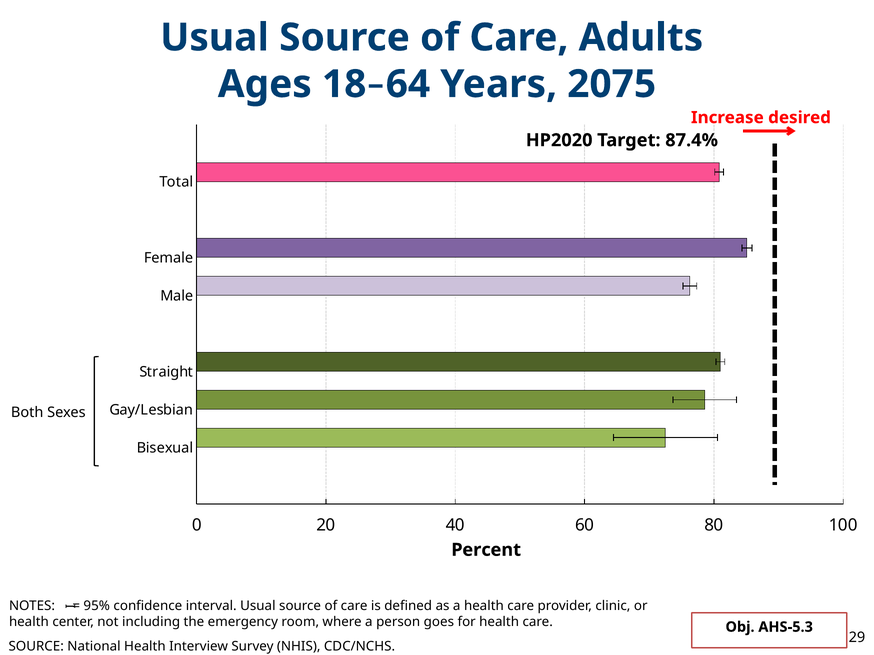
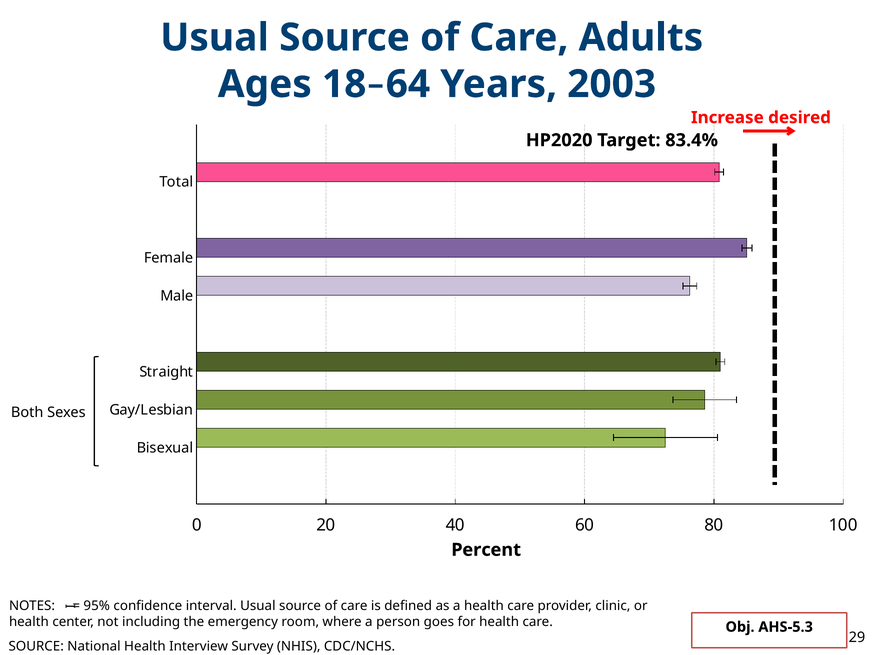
2075: 2075 -> 2003
87.4%: 87.4% -> 83.4%
